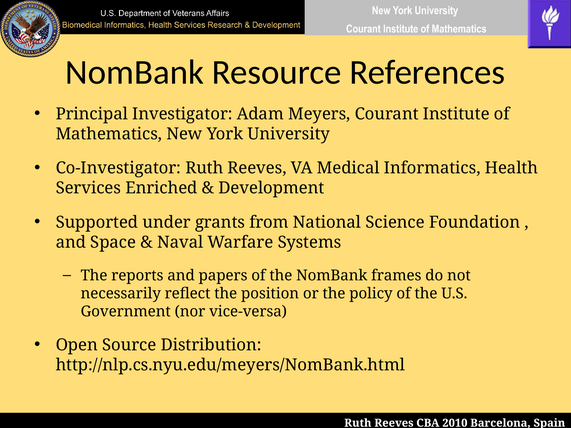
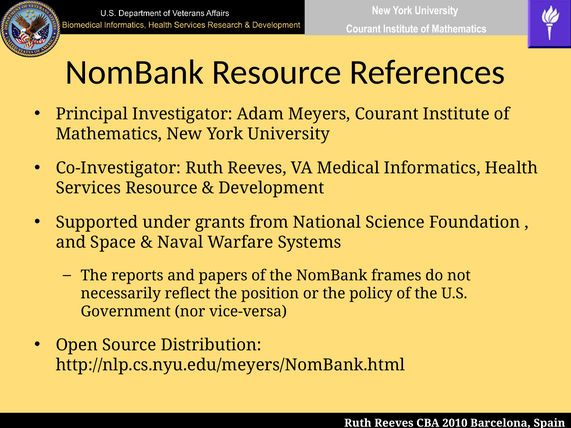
Services Enriched: Enriched -> Resource
